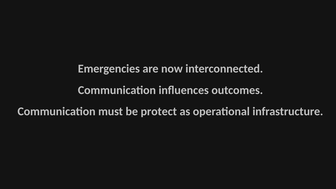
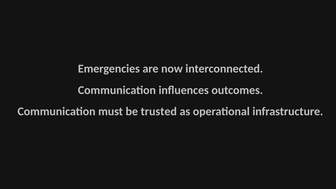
protect: protect -> trusted
